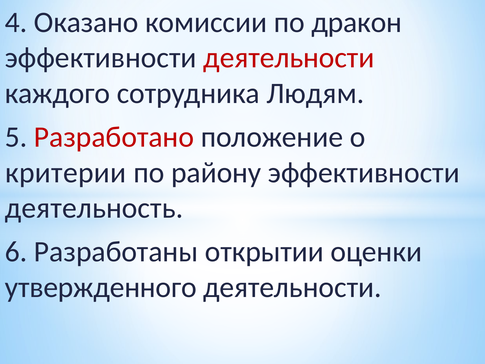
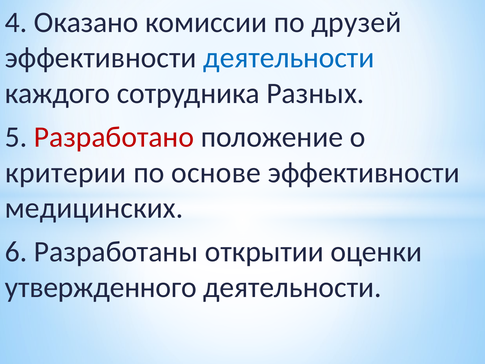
дракон: дракон -> друзей
деятельности at (289, 58) colour: red -> blue
Людям: Людям -> Разных
району: району -> основе
деятельность: деятельность -> медицинских
